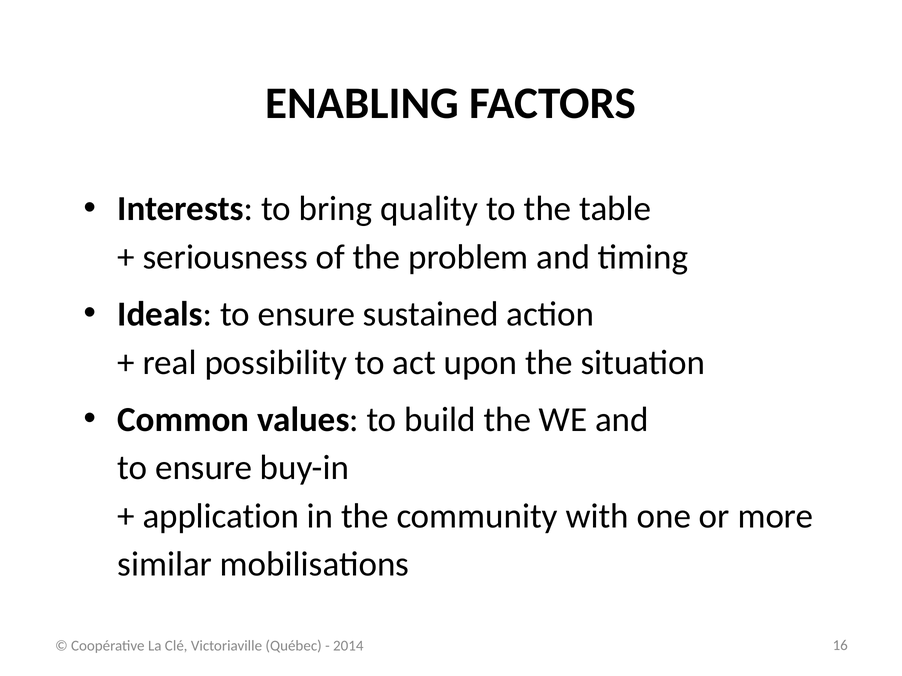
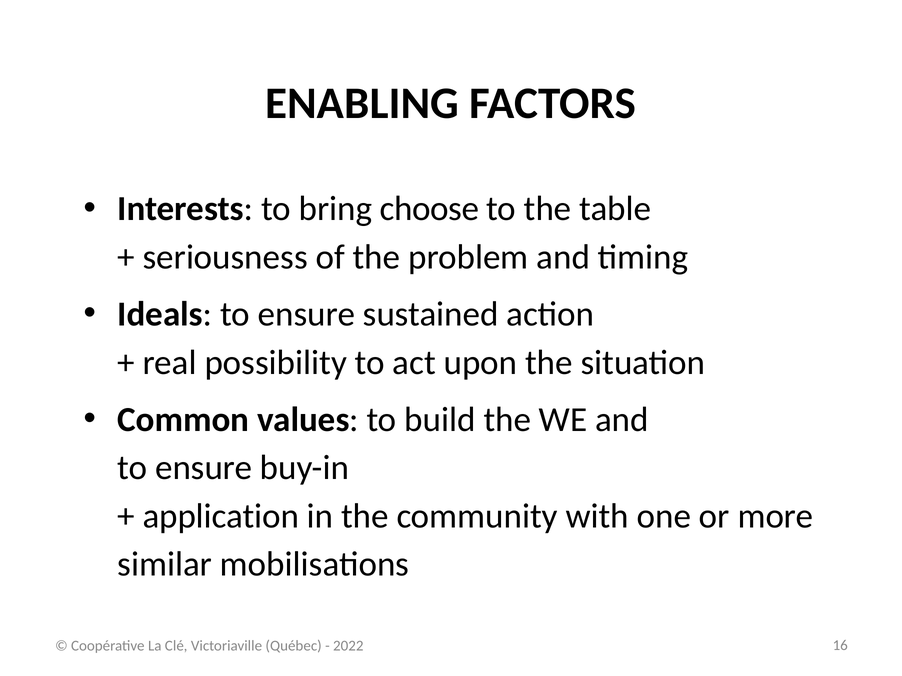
quality: quality -> choose
2014: 2014 -> 2022
